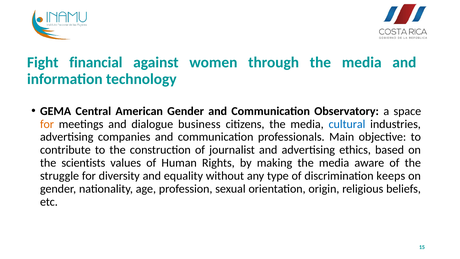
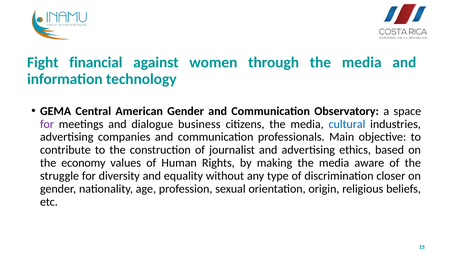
for at (47, 124) colour: orange -> purple
scientists: scientists -> economy
keeps: keeps -> closer
